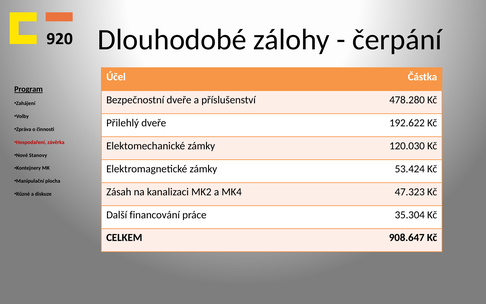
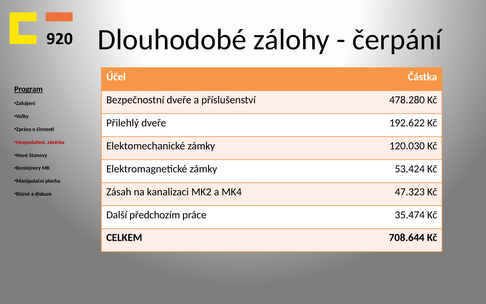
financování: financování -> předchozím
35.304: 35.304 -> 35.474
908.647: 908.647 -> 708.644
